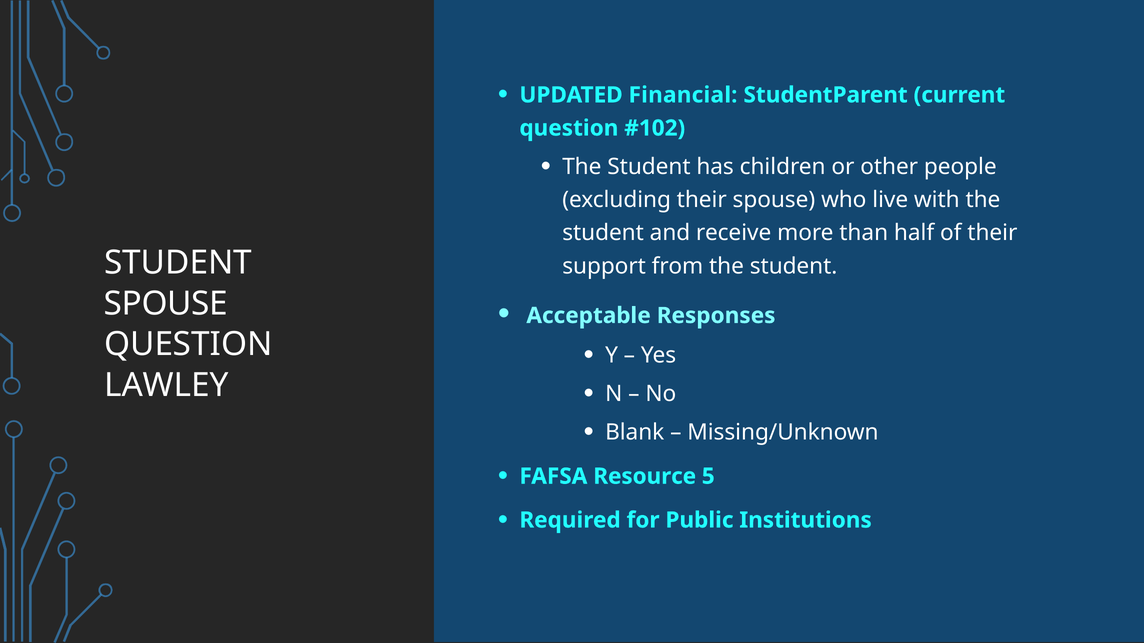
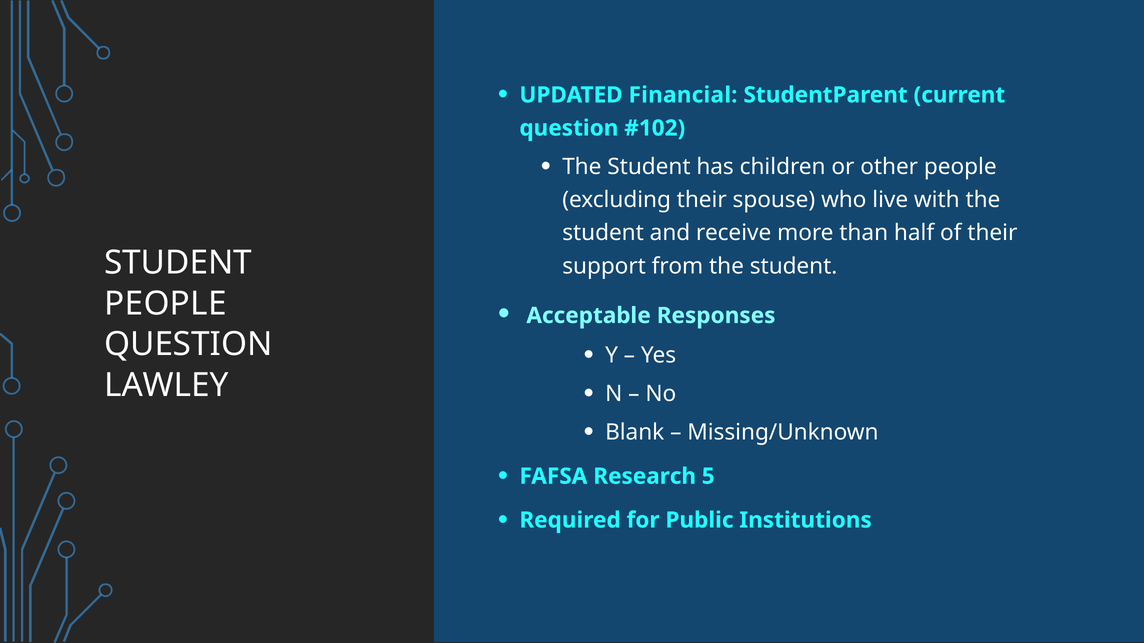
SPOUSE at (166, 304): SPOUSE -> PEOPLE
Resource: Resource -> Research
